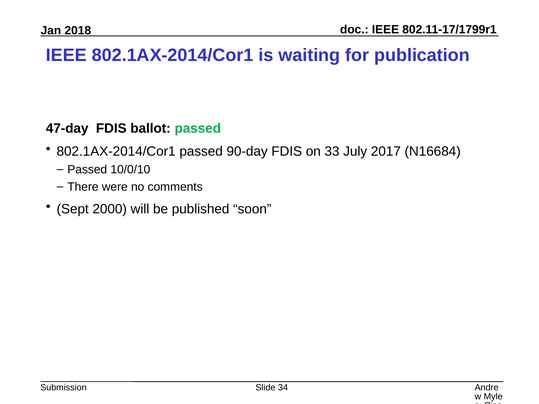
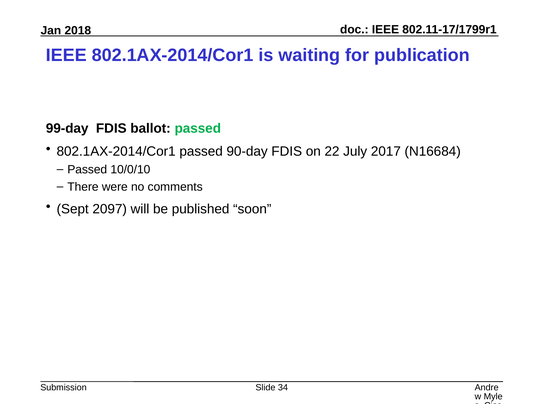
47-day: 47-day -> 99-day
33: 33 -> 22
2000: 2000 -> 2097
